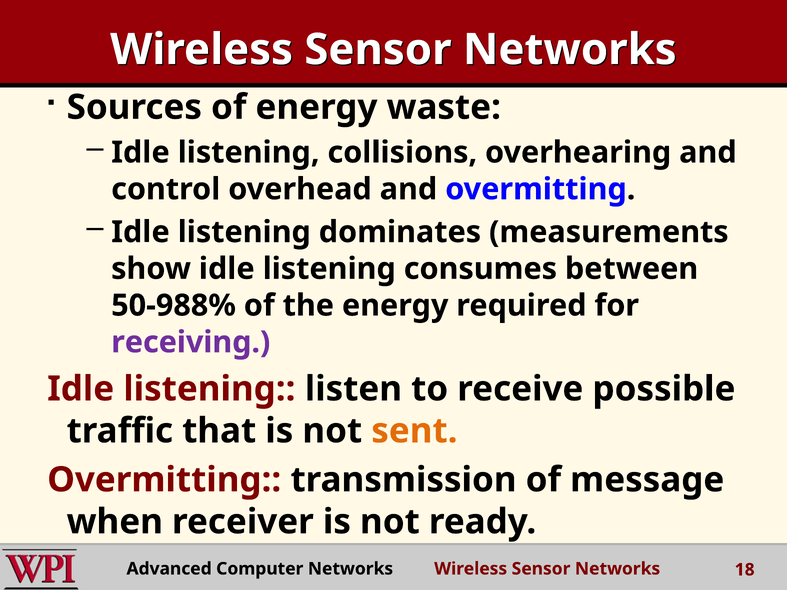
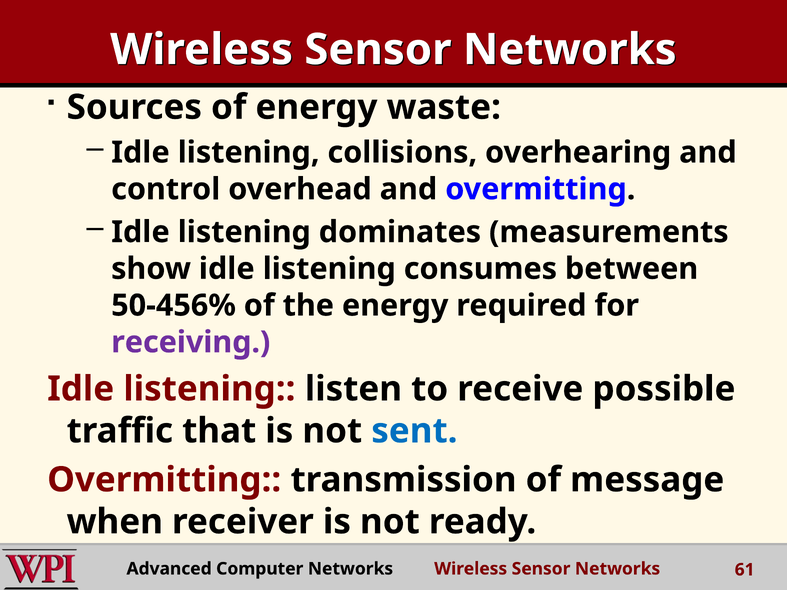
50-988%: 50-988% -> 50-456%
sent colour: orange -> blue
18: 18 -> 61
